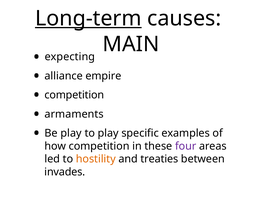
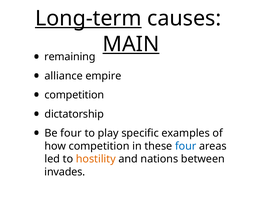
MAIN underline: none -> present
expecting: expecting -> remaining
armaments: armaments -> dictatorship
Be play: play -> four
four at (186, 146) colour: purple -> blue
treaties: treaties -> nations
